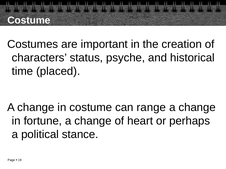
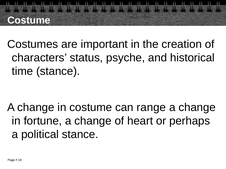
time placed: placed -> stance
